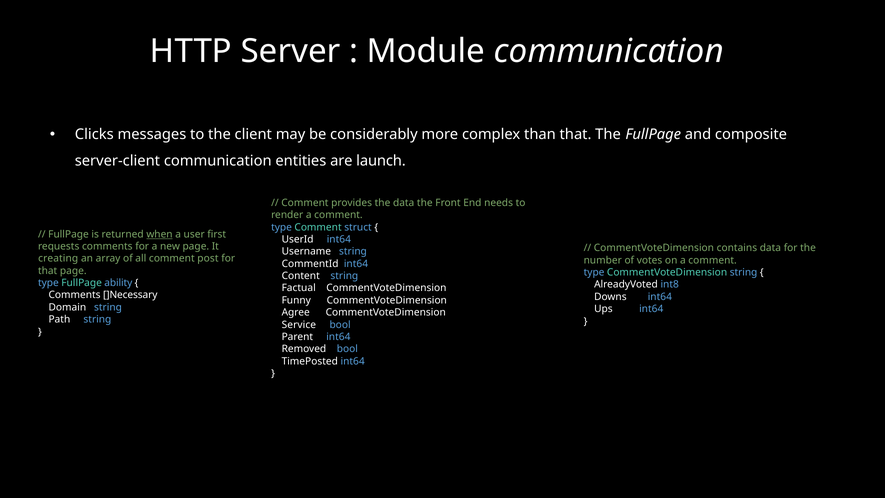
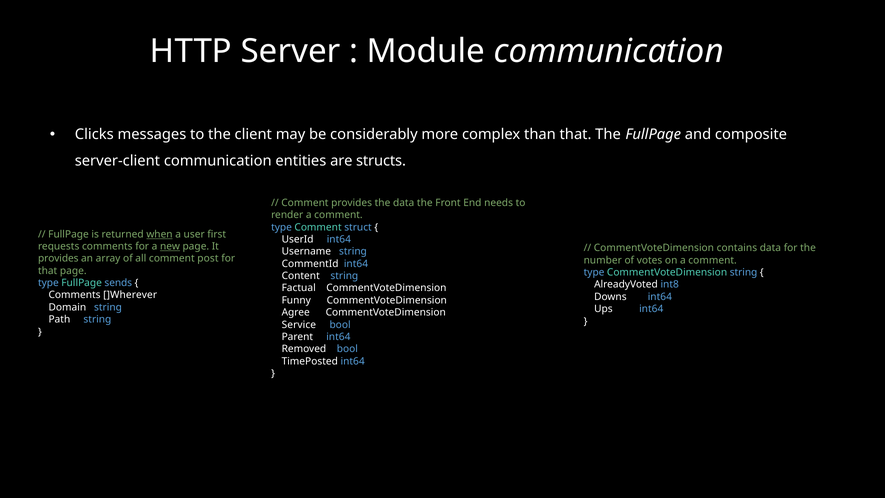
launch: launch -> structs
new underline: none -> present
creating at (58, 258): creating -> provides
ability: ability -> sends
]Necessary: ]Necessary -> ]Wherever
